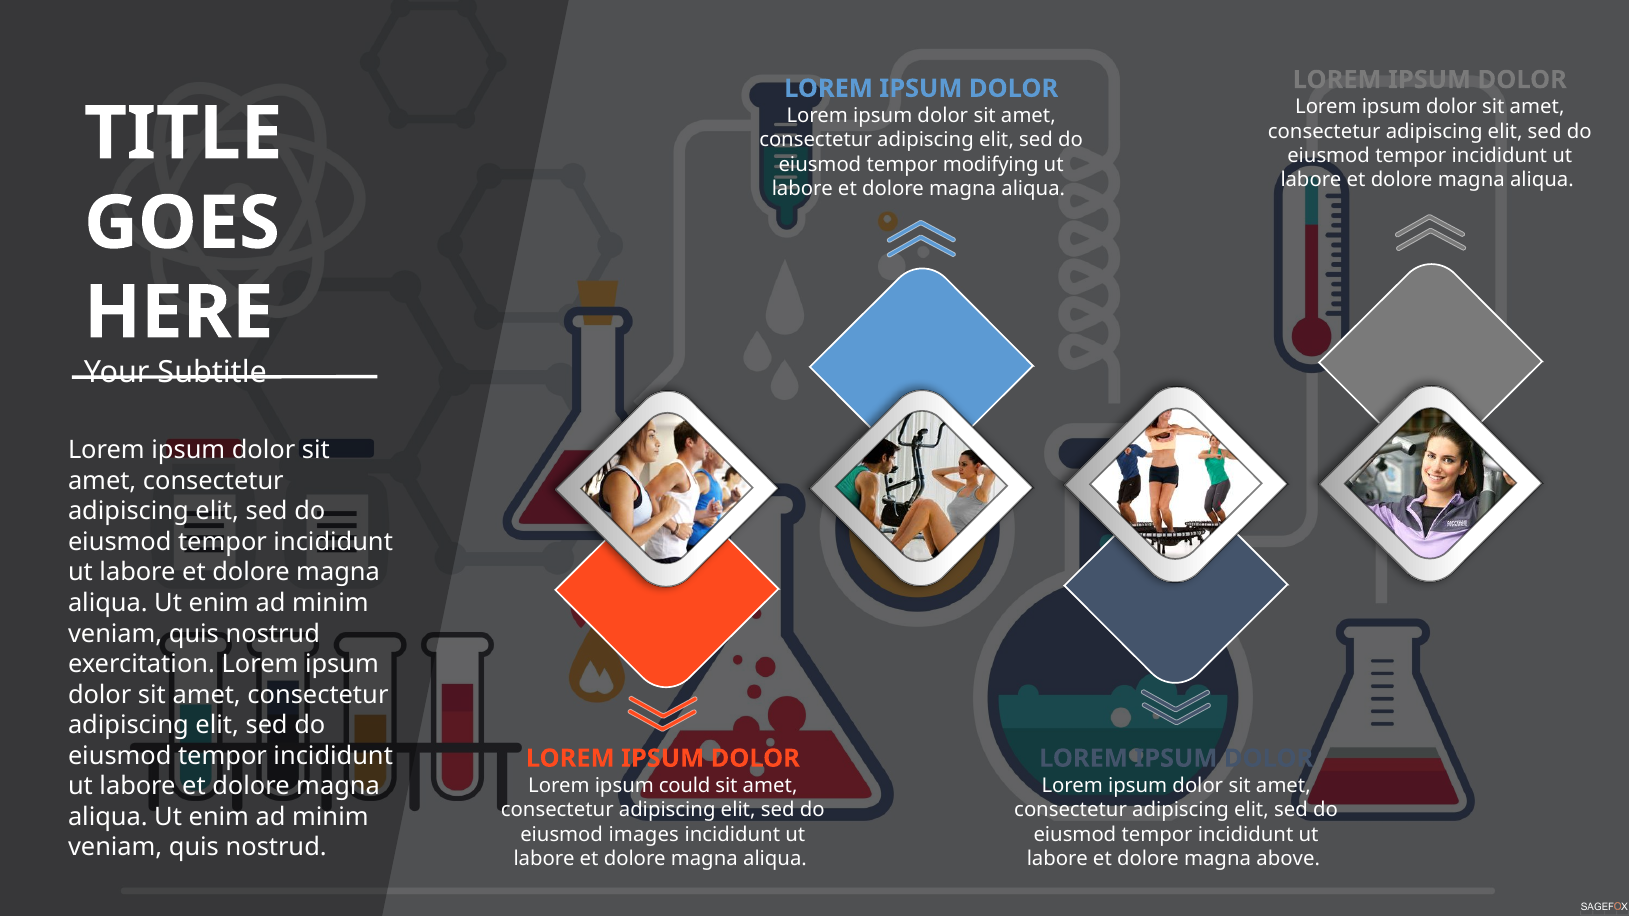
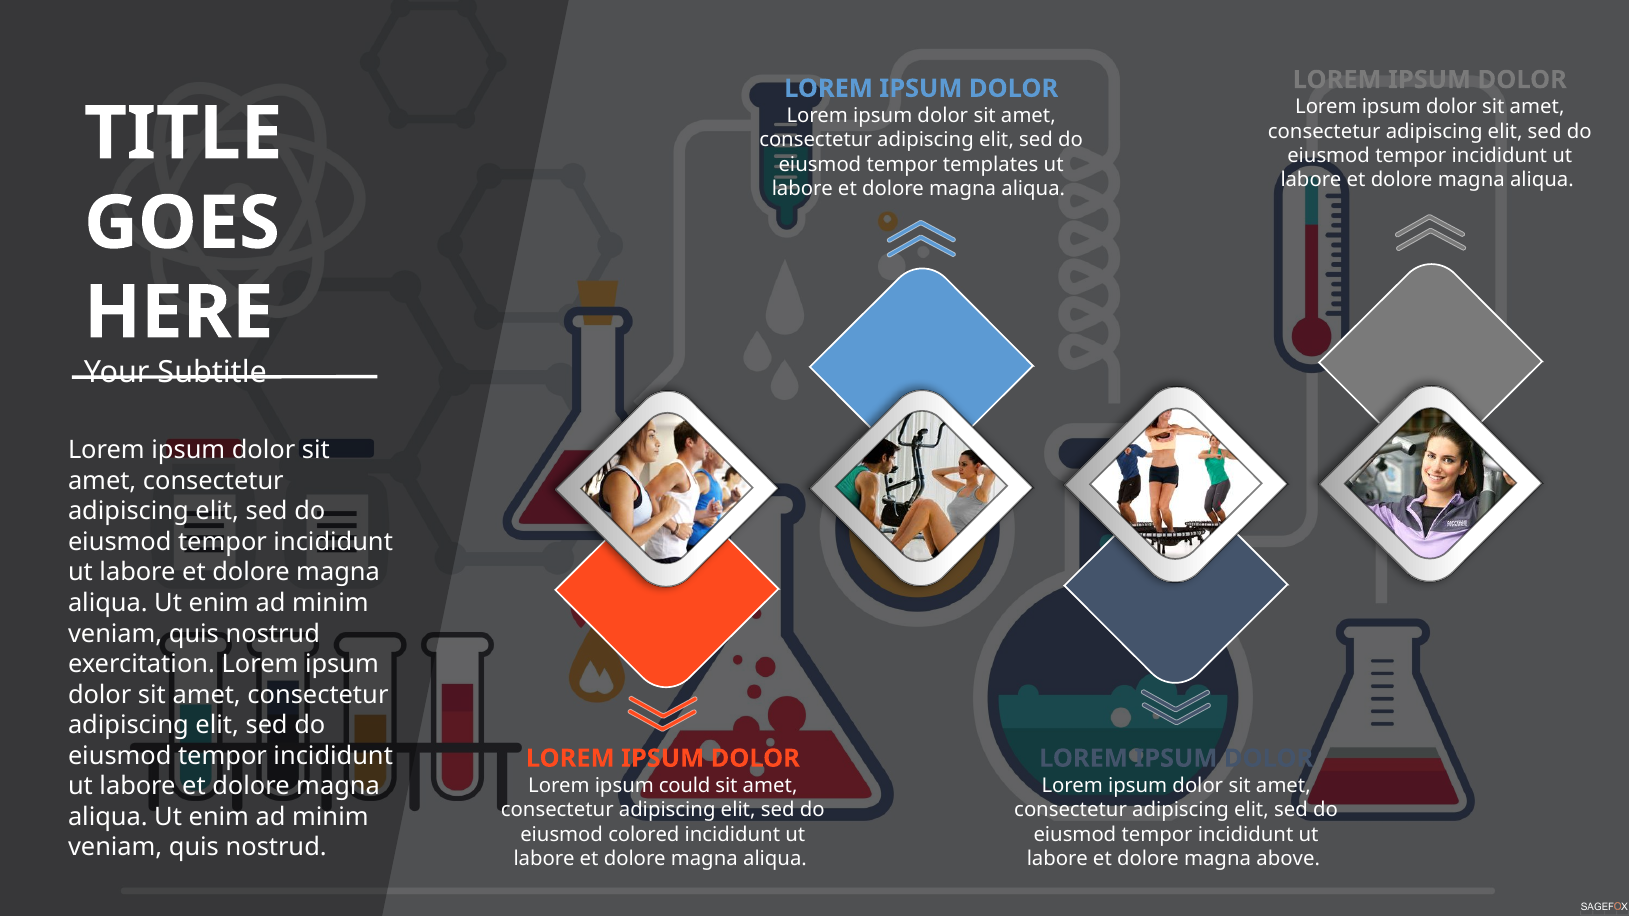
modifying: modifying -> templates
images: images -> colored
